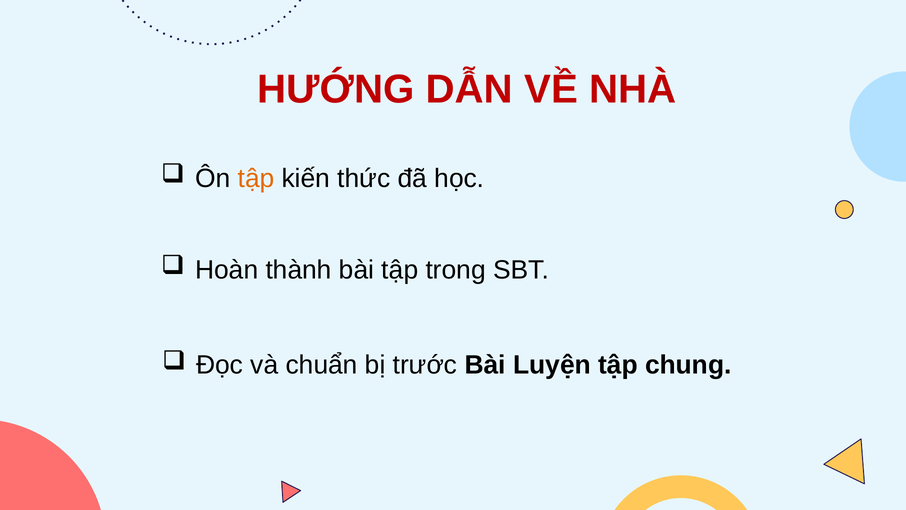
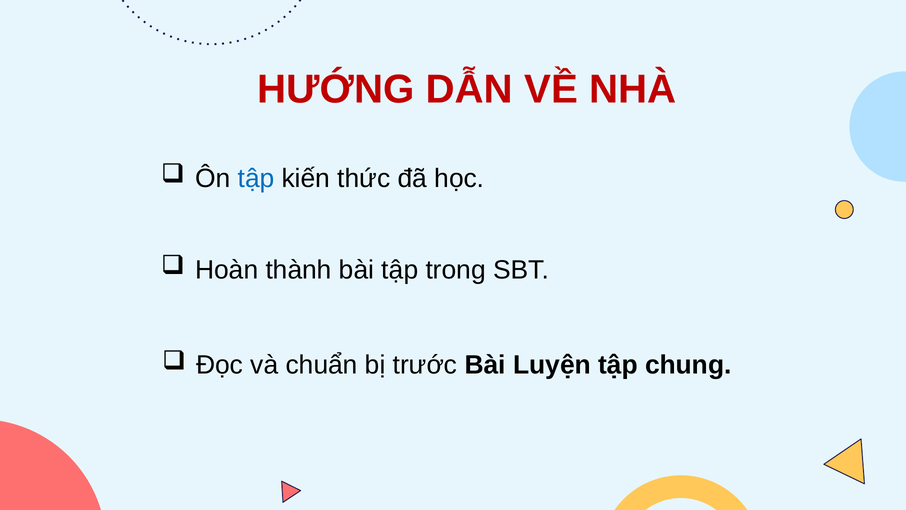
tập at (256, 178) colour: orange -> blue
